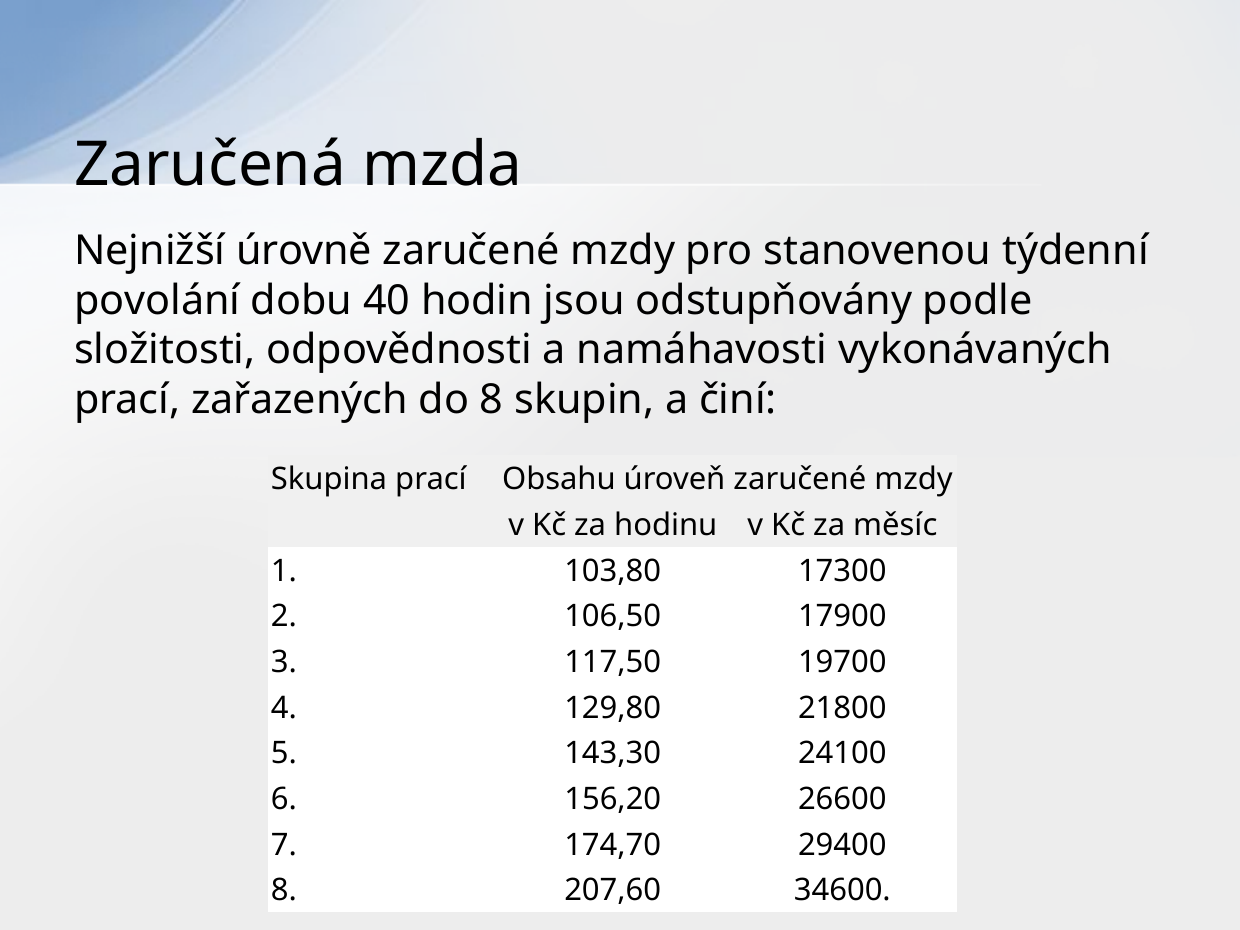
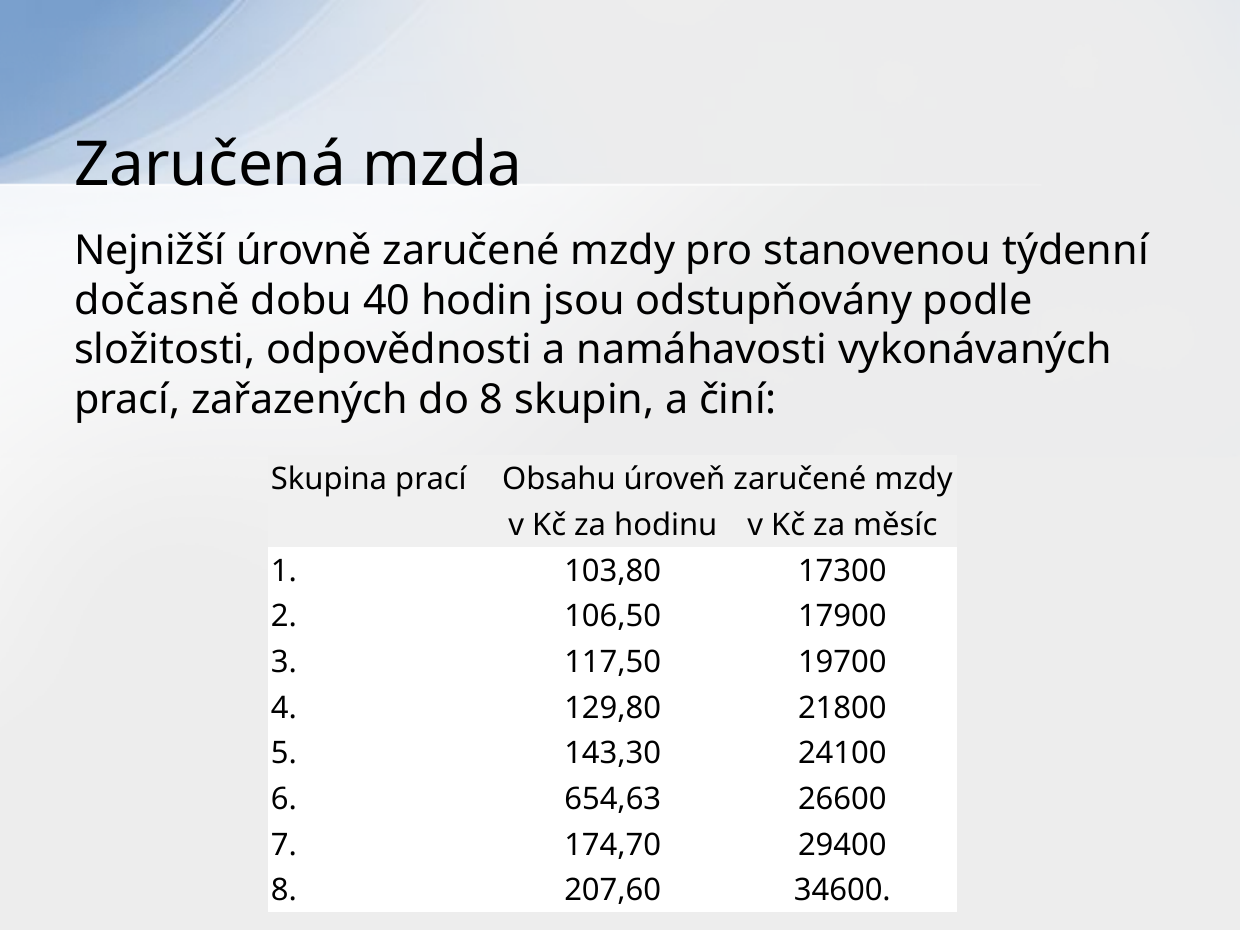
povolání: povolání -> dočasně
156,20: 156,20 -> 654,63
